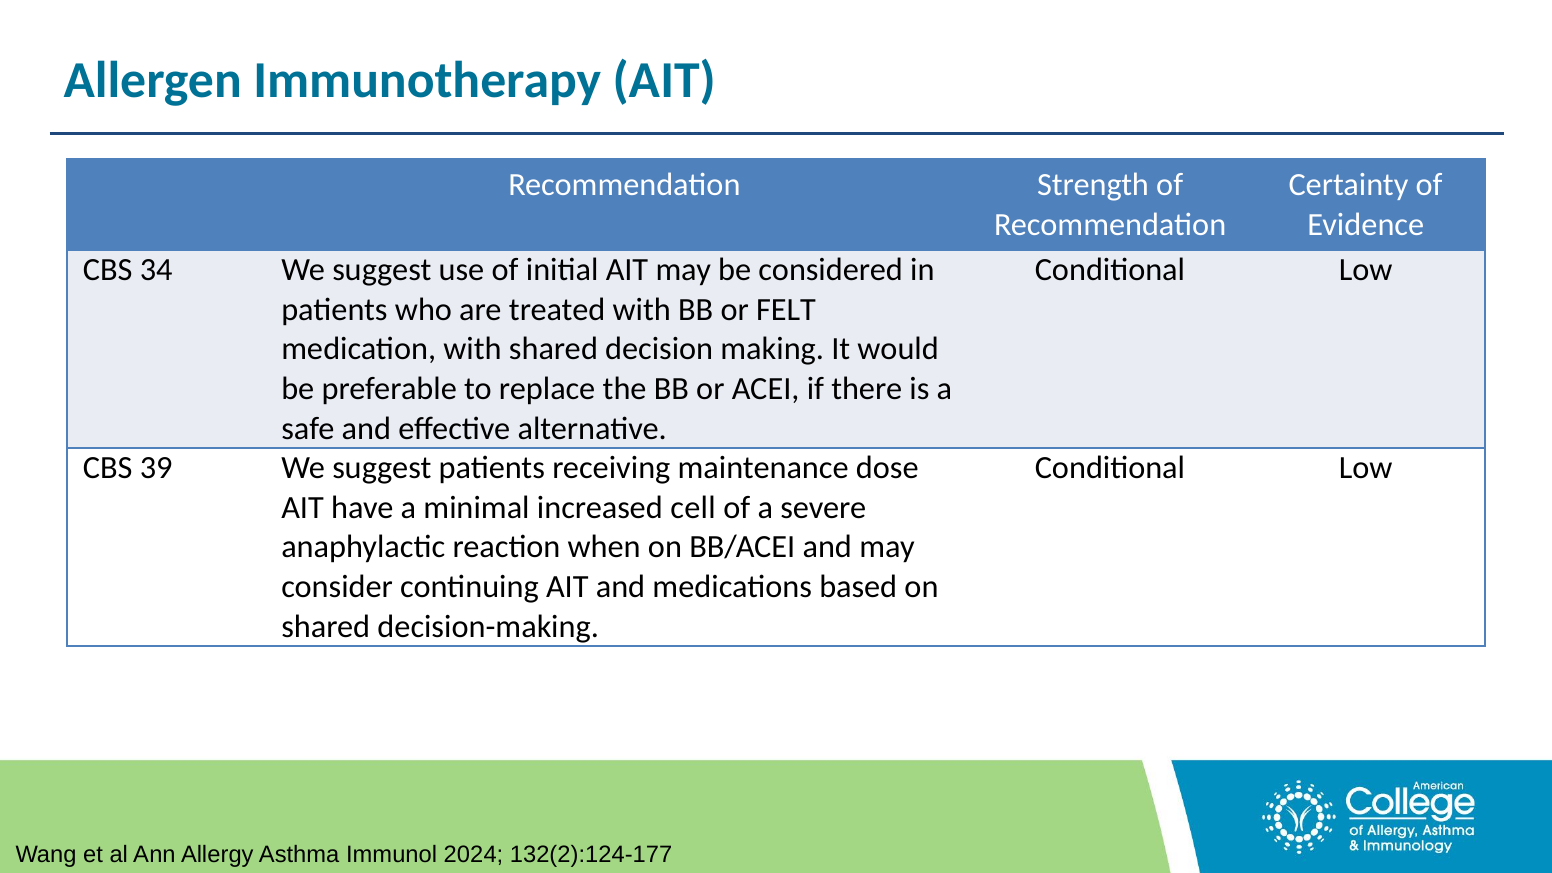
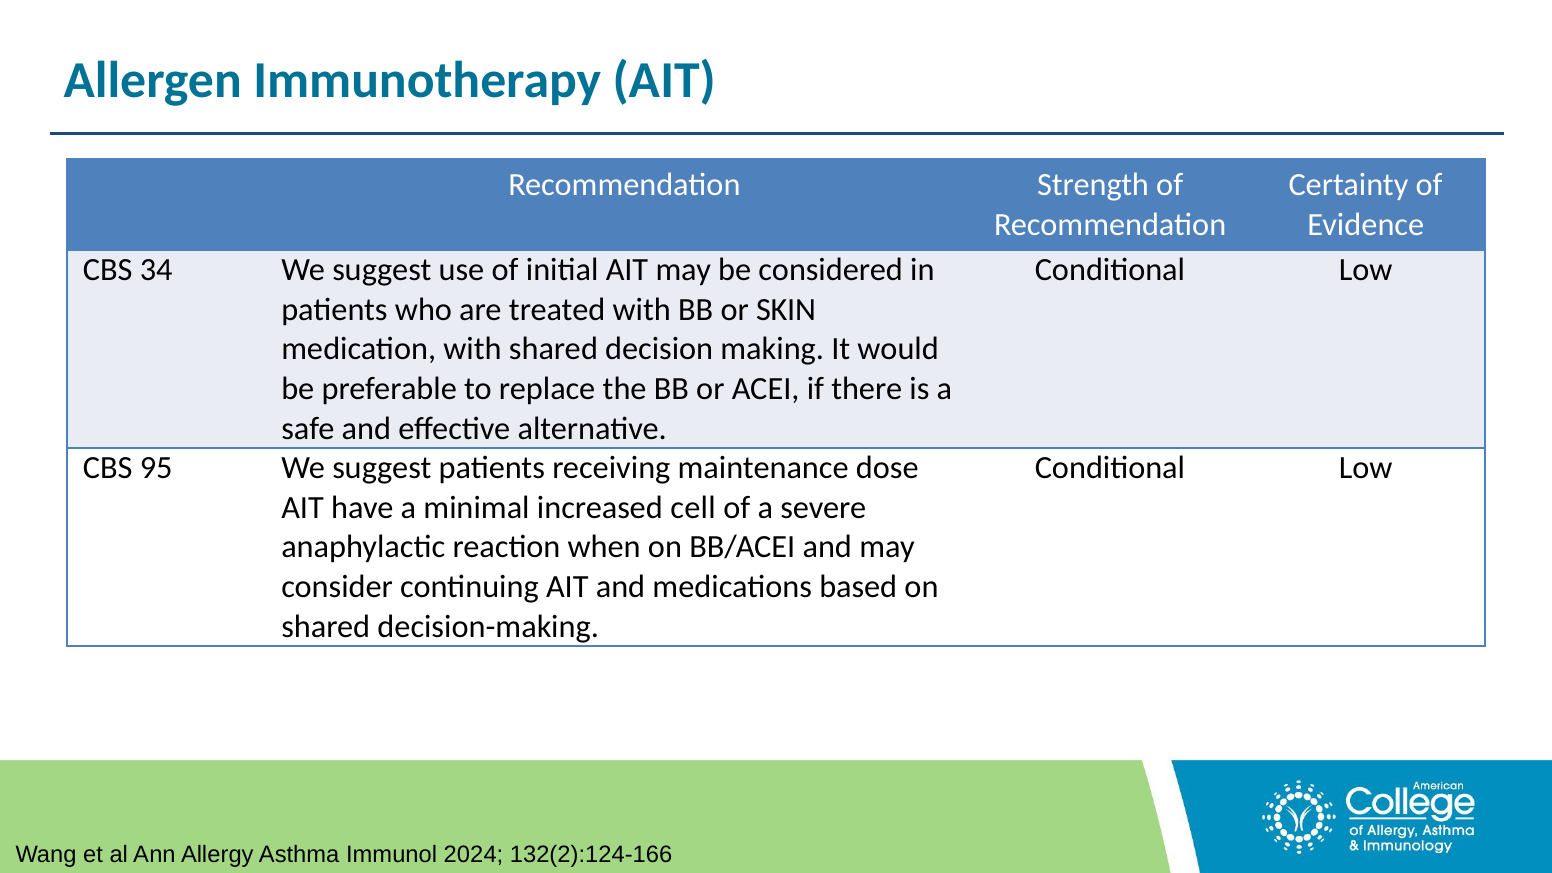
FELT: FELT -> SKIN
39: 39 -> 95
132(2):124-177: 132(2):124-177 -> 132(2):124-166
